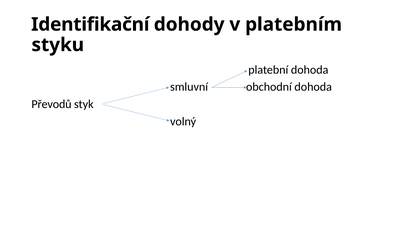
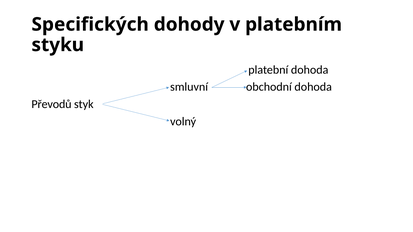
Identifikační: Identifikační -> Specifických
